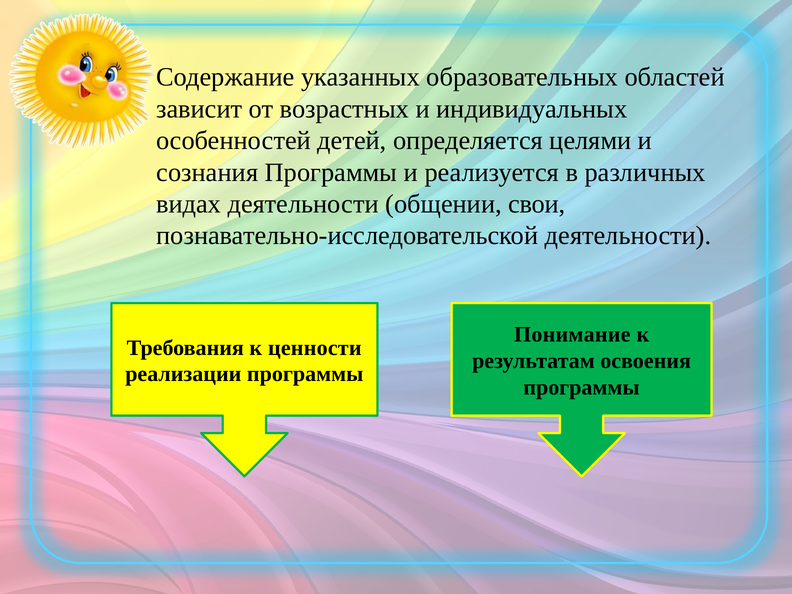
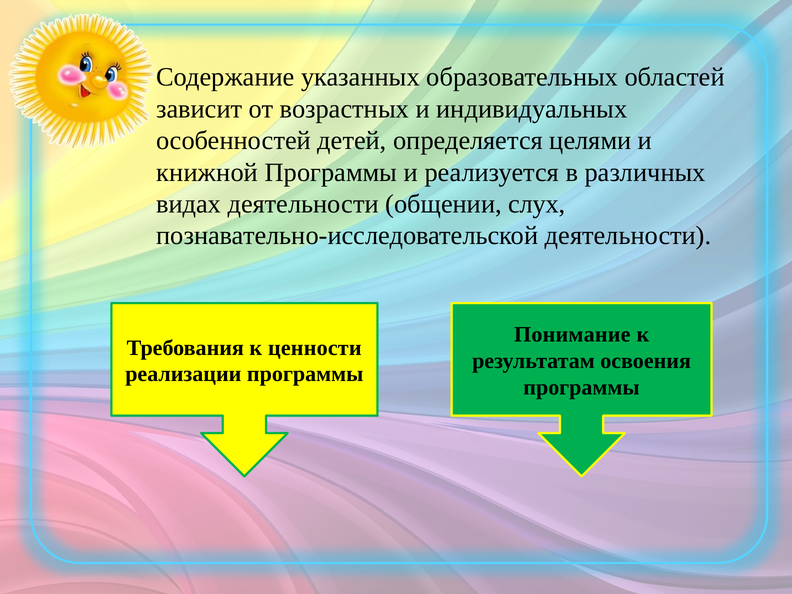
сознания: сознания -> книжной
свои: свои -> слух
